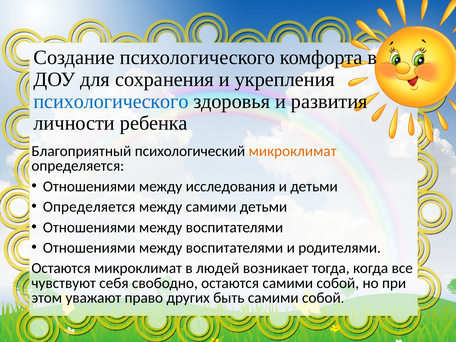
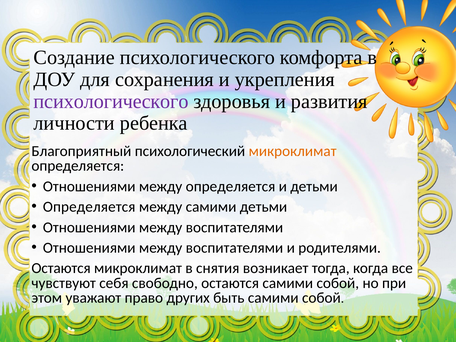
психологического at (111, 101) colour: blue -> purple
между исследования: исследования -> определяется
людей: людей -> снятия
